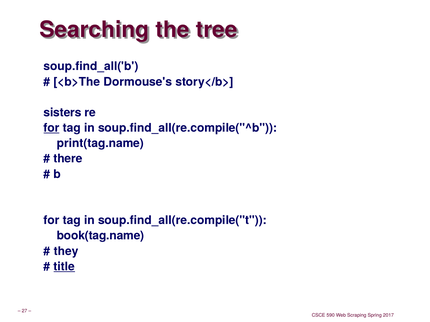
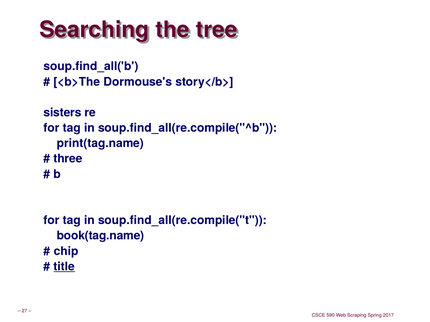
for at (52, 128) underline: present -> none
there: there -> three
they: they -> chip
